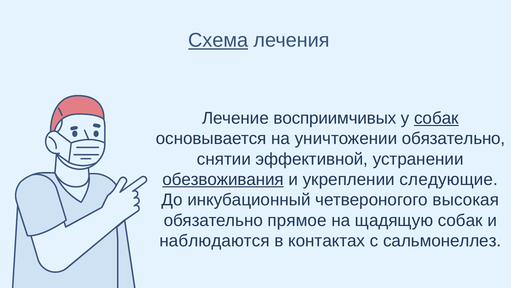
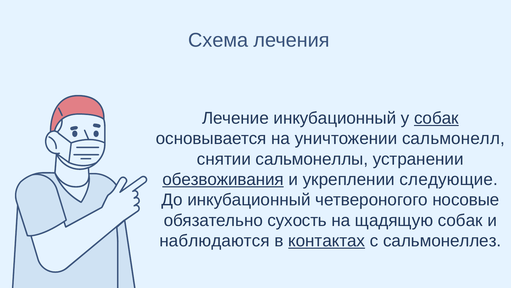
Схема underline: present -> none
Лечение восприимчивых: восприимчивых -> инкубационный
уничтожении обязательно: обязательно -> сальмонелл
эффективной: эффективной -> сальмонеллы
высокая: высокая -> носовые
прямое: прямое -> сухость
контактах underline: none -> present
